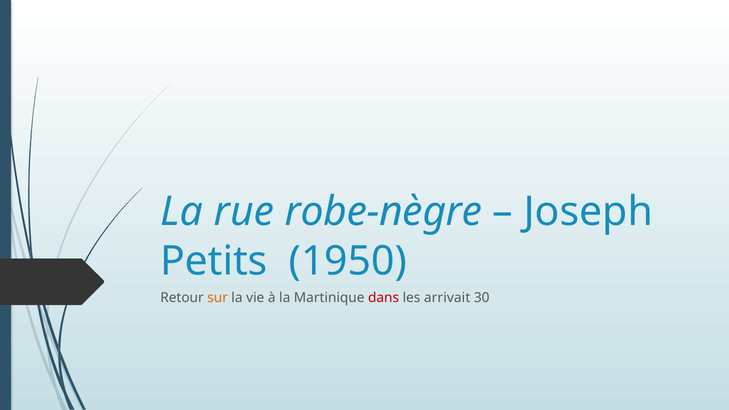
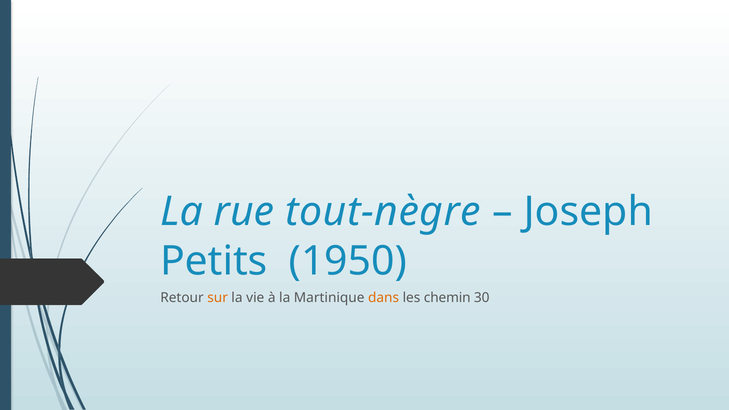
robe-nègre: robe-nègre -> tout-nègre
dans colour: red -> orange
arrivait: arrivait -> chemin
